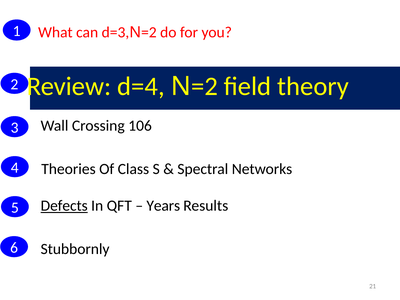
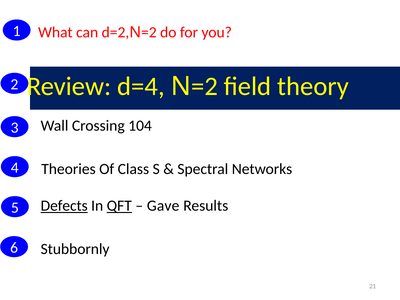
d=3: d=3 -> d=2
106: 106 -> 104
QFT underline: none -> present
Years: Years -> Gave
